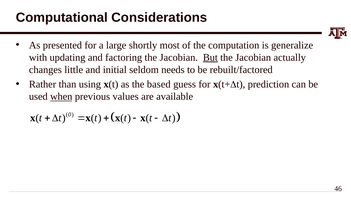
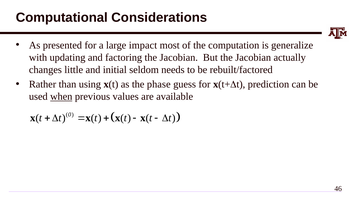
shortly: shortly -> impact
But underline: present -> none
based: based -> phase
